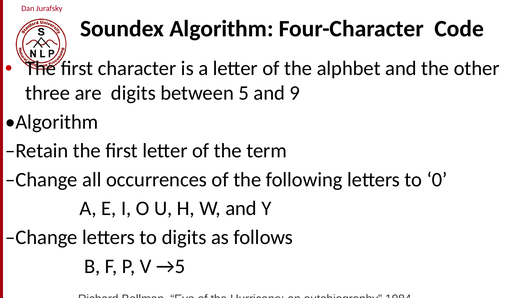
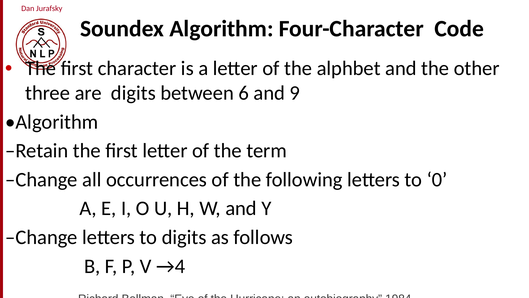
5: 5 -> 6
→5: →5 -> →4
